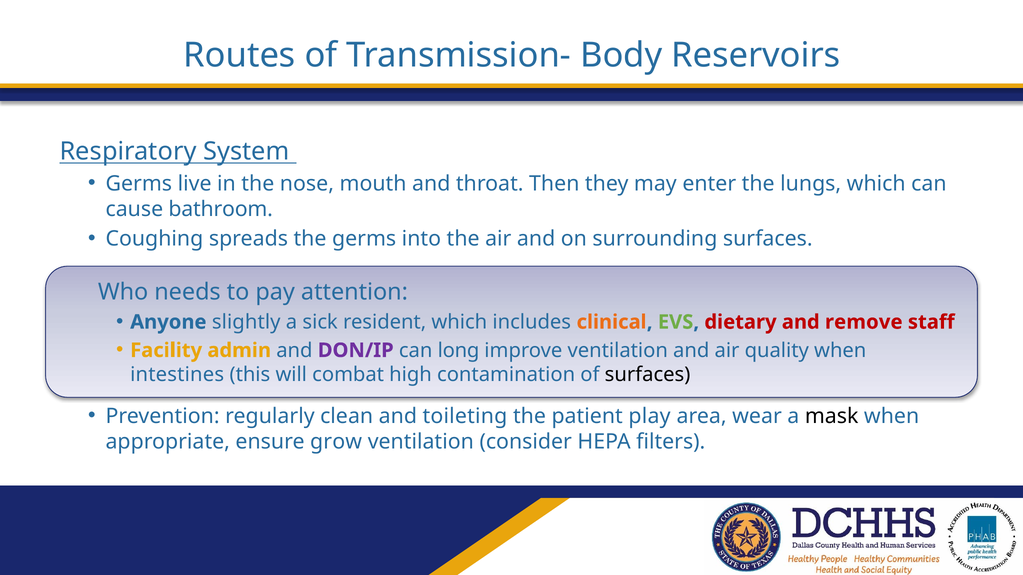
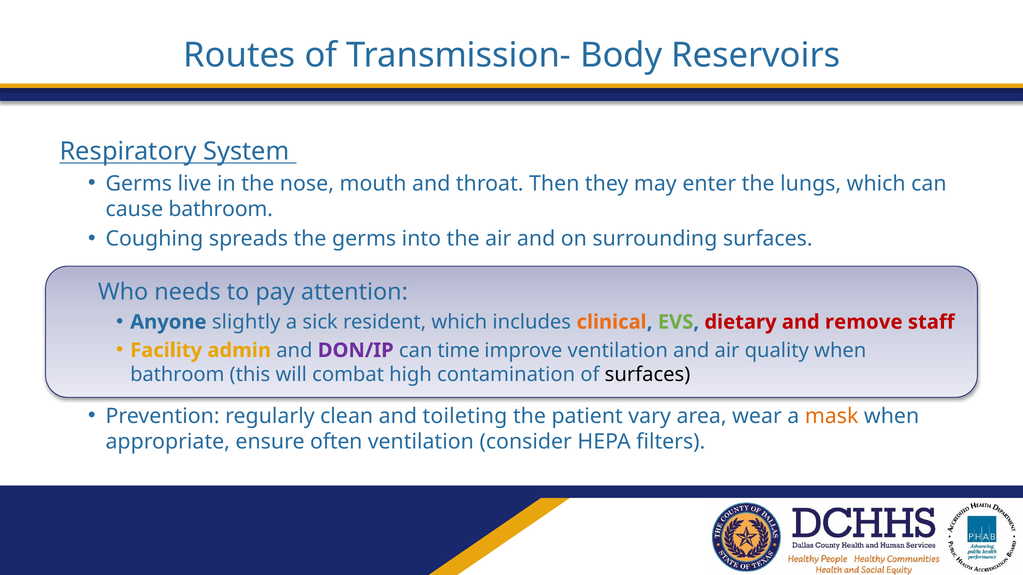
long: long -> time
intestines at (177, 375): intestines -> bathroom
play: play -> vary
mask colour: black -> orange
grow: grow -> often
